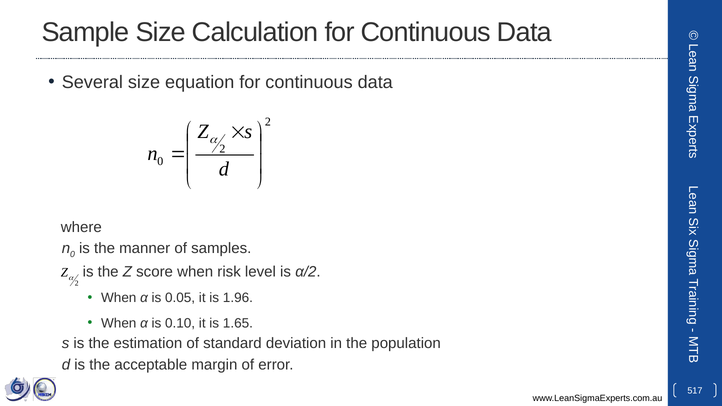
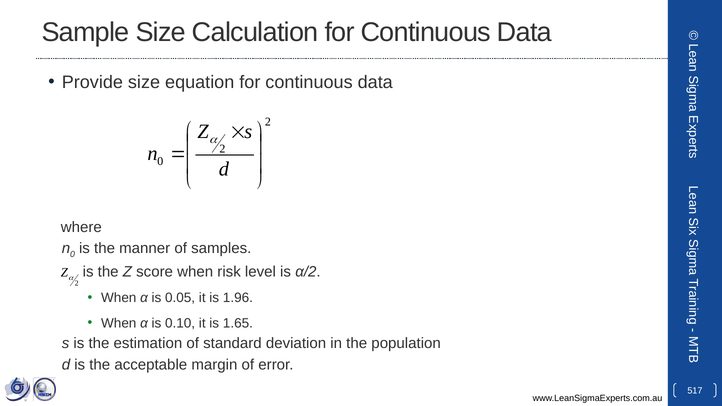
Several: Several -> Provide
